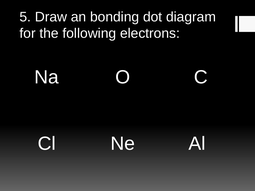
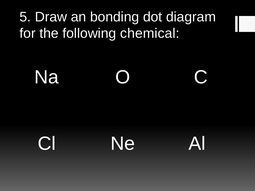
electrons: electrons -> chemical
